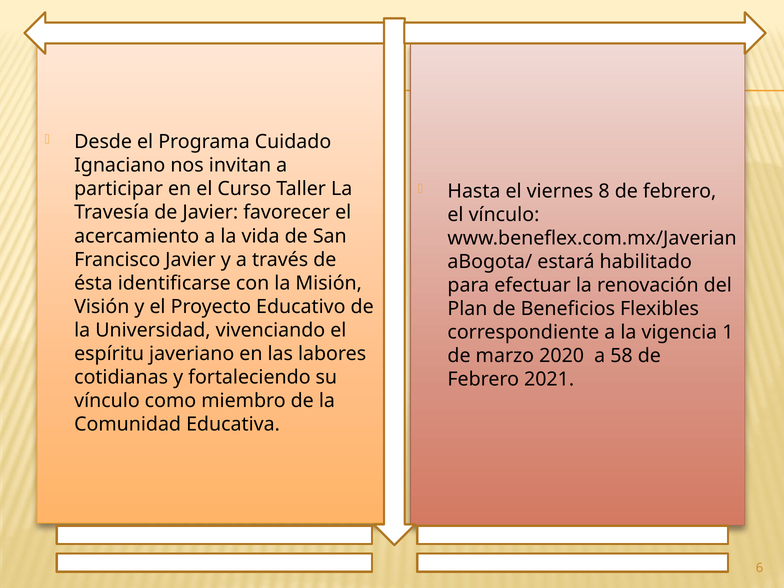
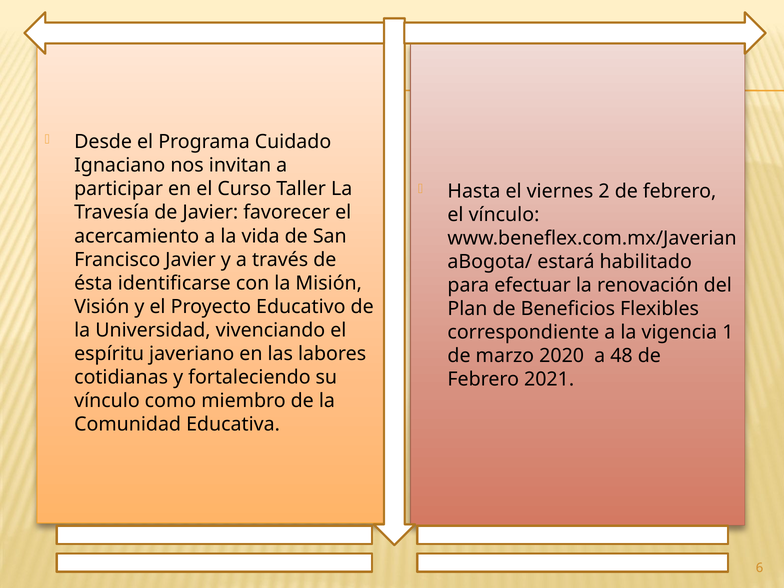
8: 8 -> 2
58: 58 -> 48
